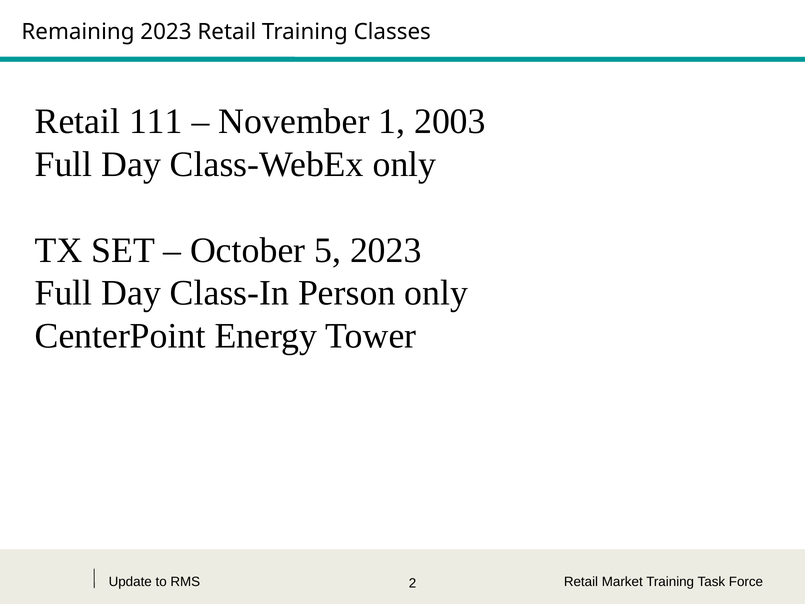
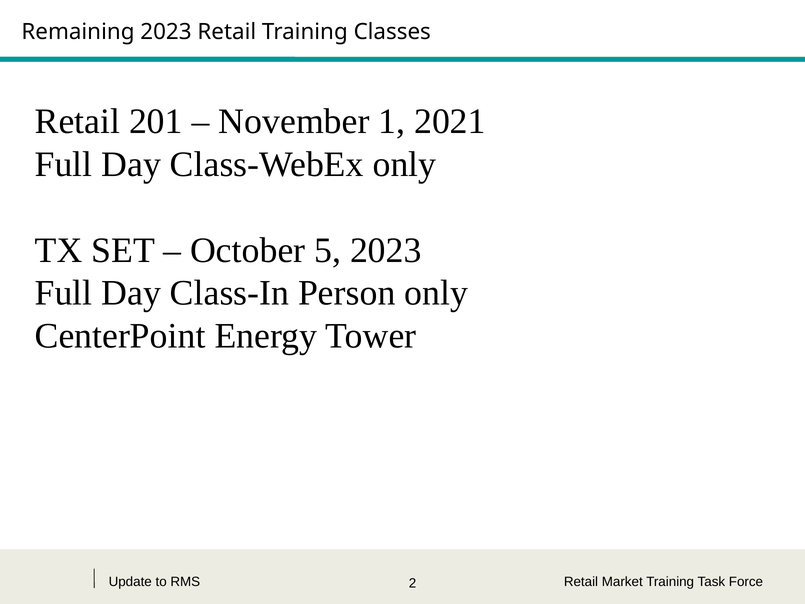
111: 111 -> 201
2003: 2003 -> 2021
